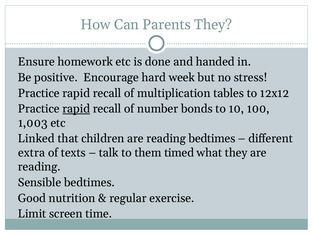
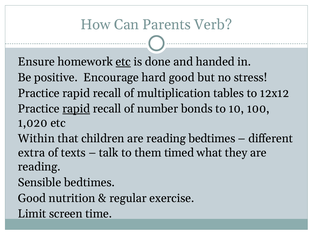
Parents They: They -> Verb
etc at (123, 62) underline: none -> present
hard week: week -> good
1,003: 1,003 -> 1,020
Linked: Linked -> Within
